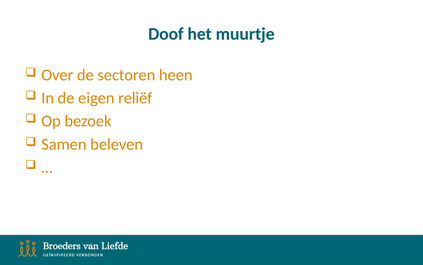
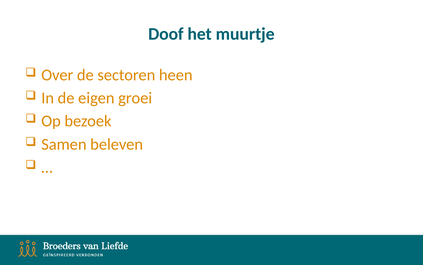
reliëf: reliëf -> groei
